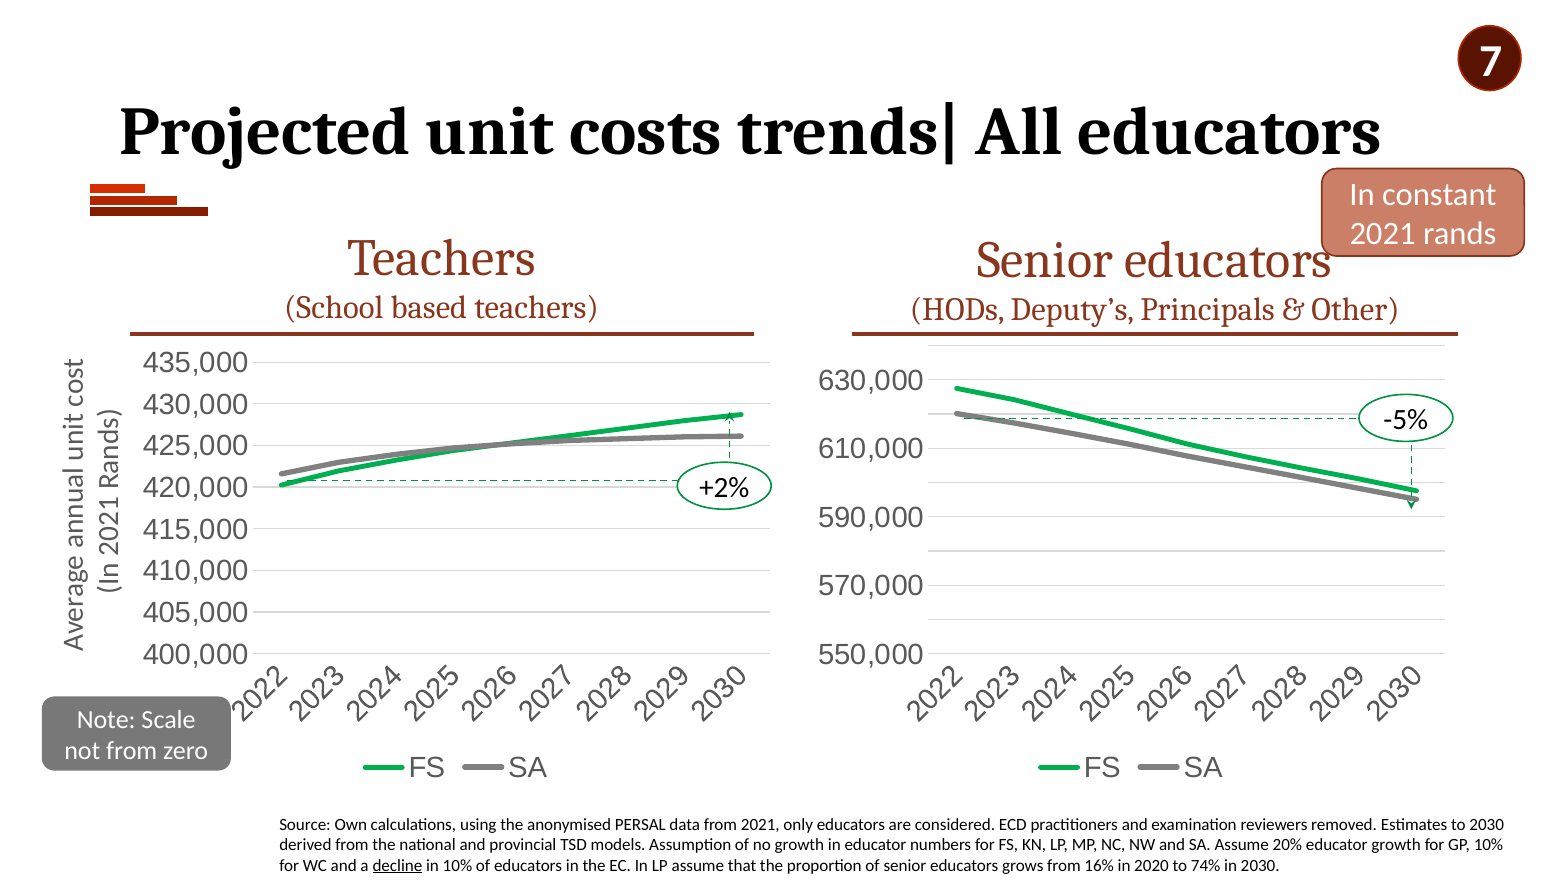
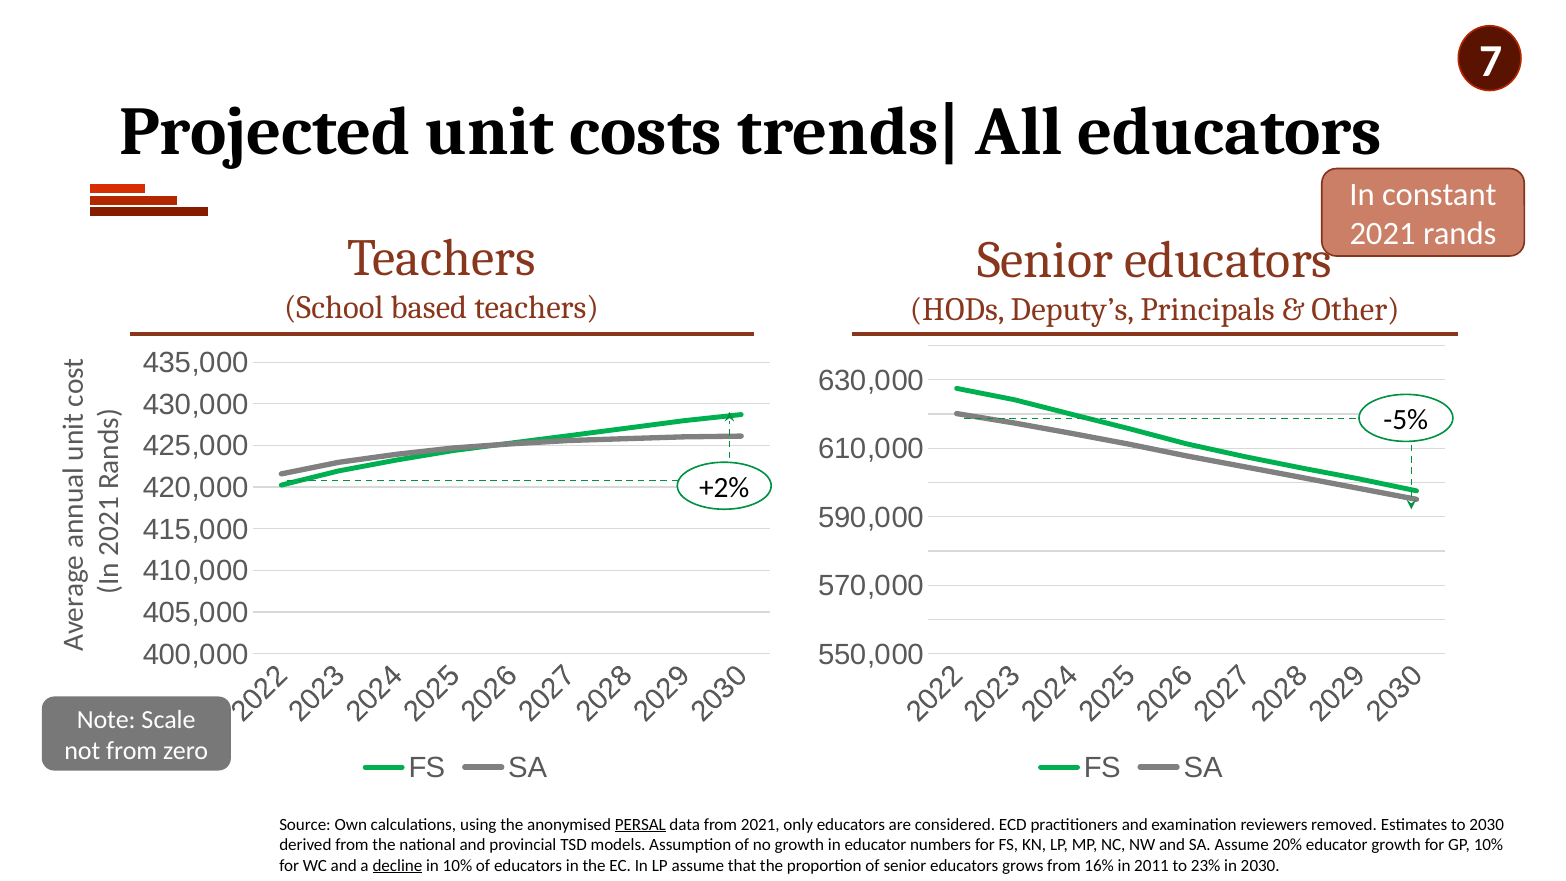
PERSAL underline: none -> present
2020: 2020 -> 2011
74%: 74% -> 23%
